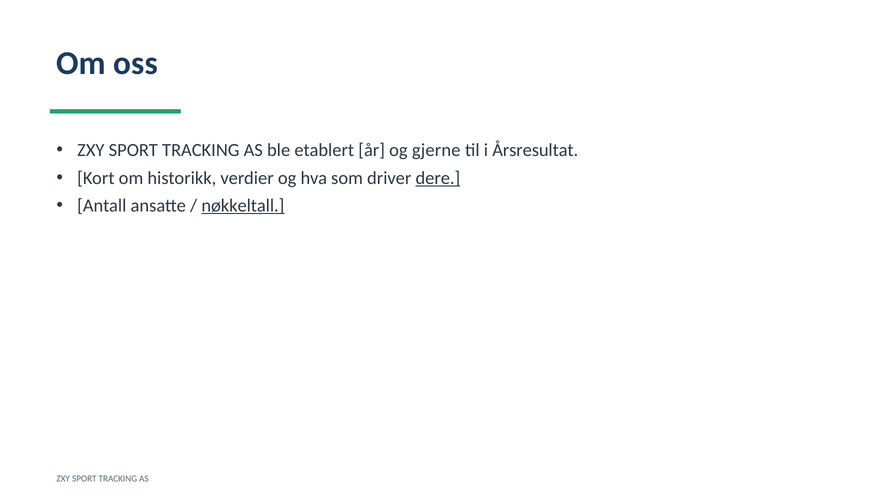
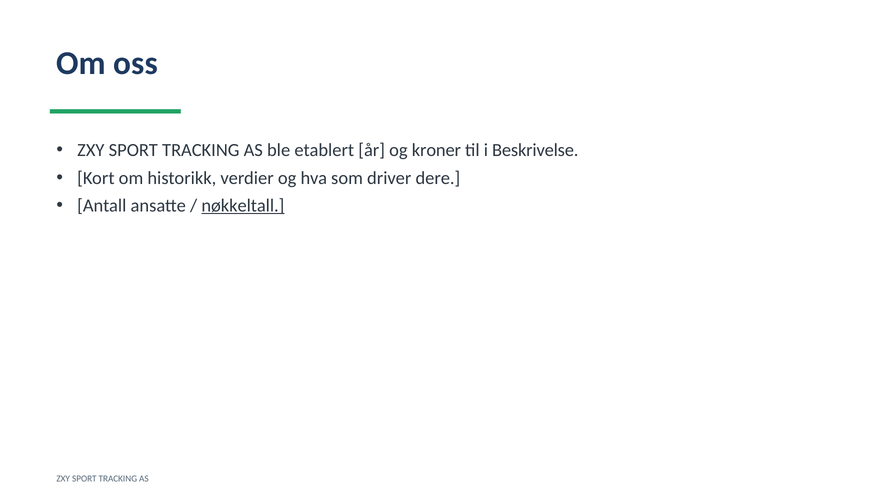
gjerne: gjerne -> kroner
Årsresultat: Årsresultat -> Beskrivelse
dere underline: present -> none
